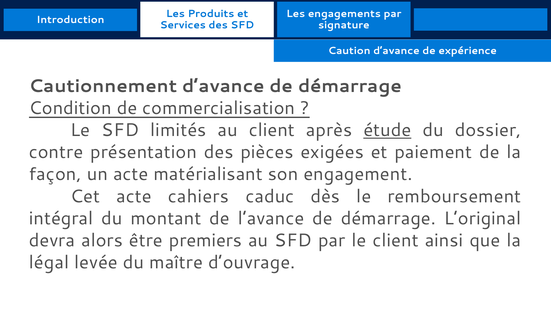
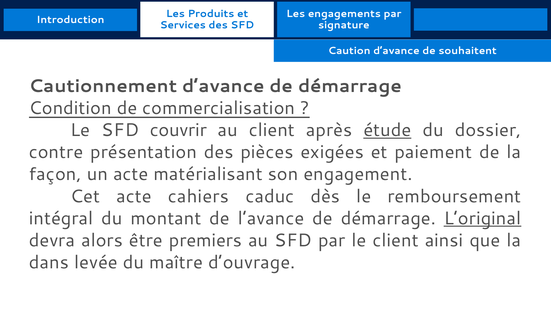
expérience: expérience -> souhaitent
limités: limités -> couvrir
L’original underline: none -> present
légal: légal -> dans
